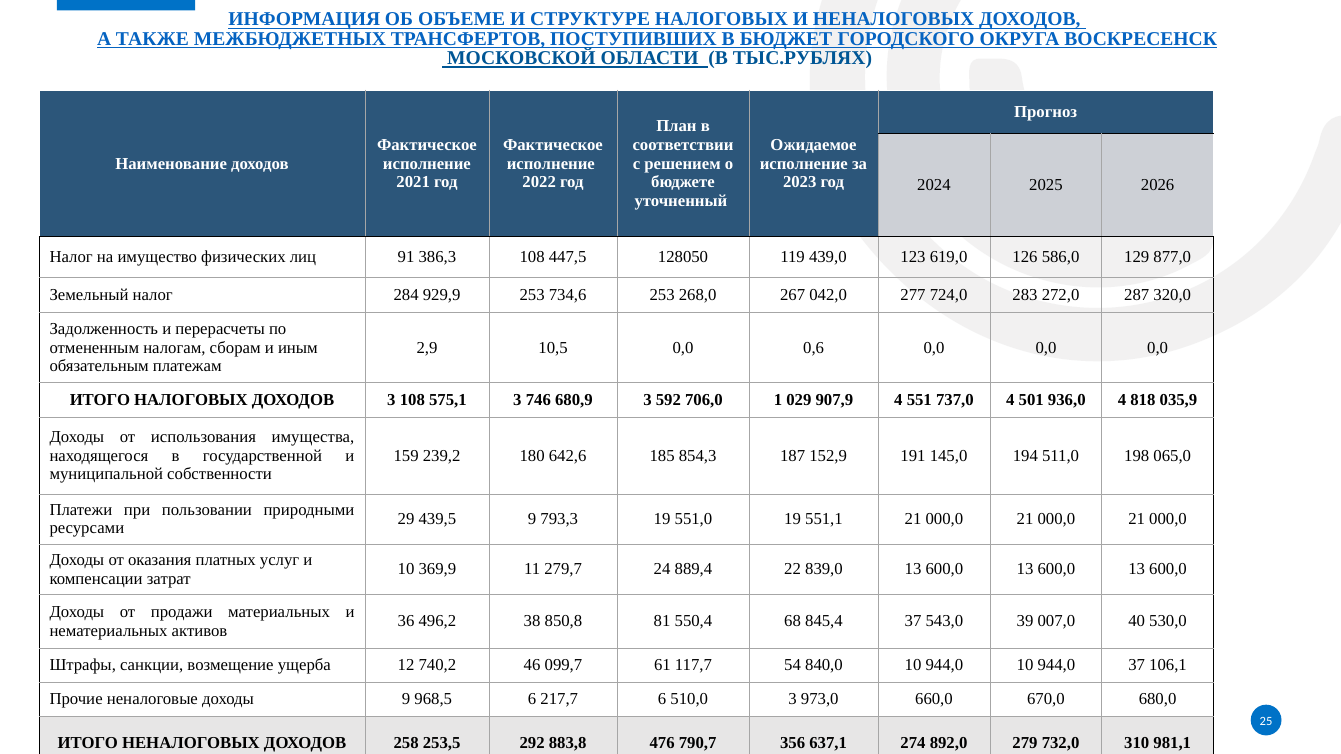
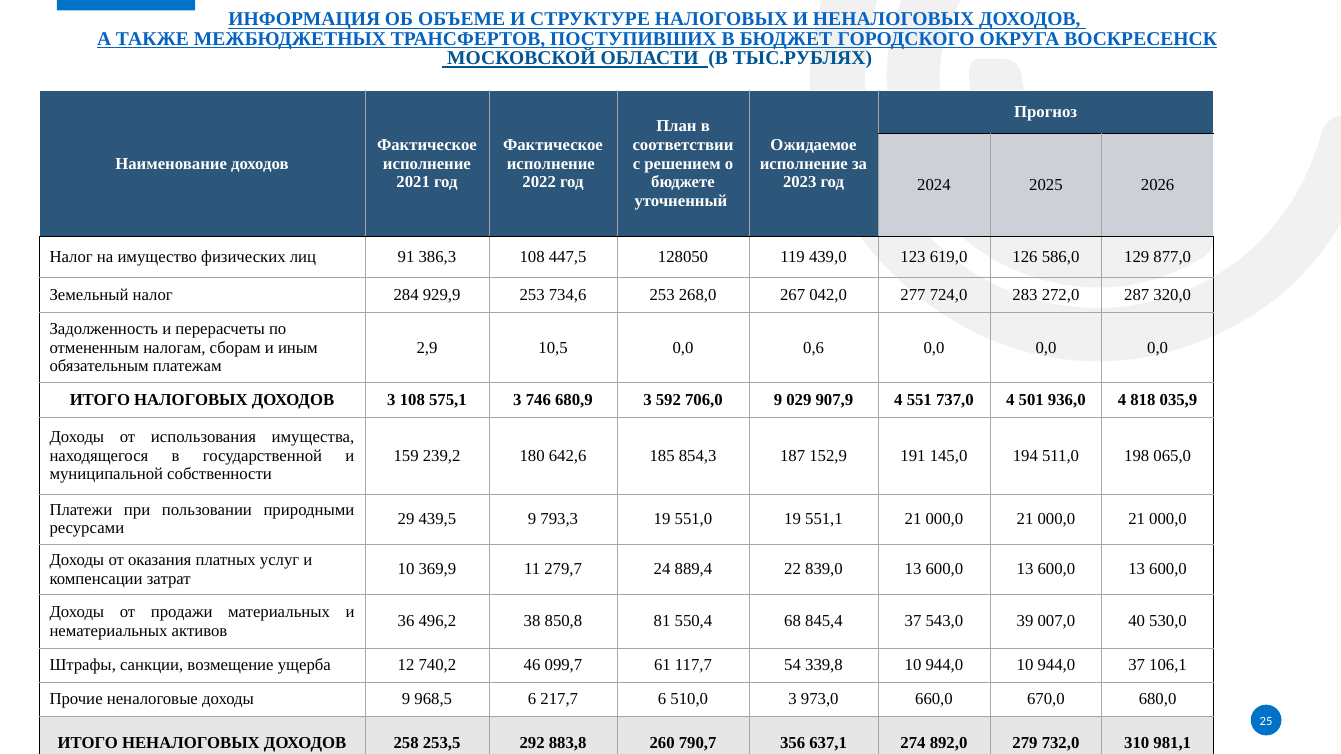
706,0 1: 1 -> 9
840,0: 840,0 -> 339,8
476: 476 -> 260
